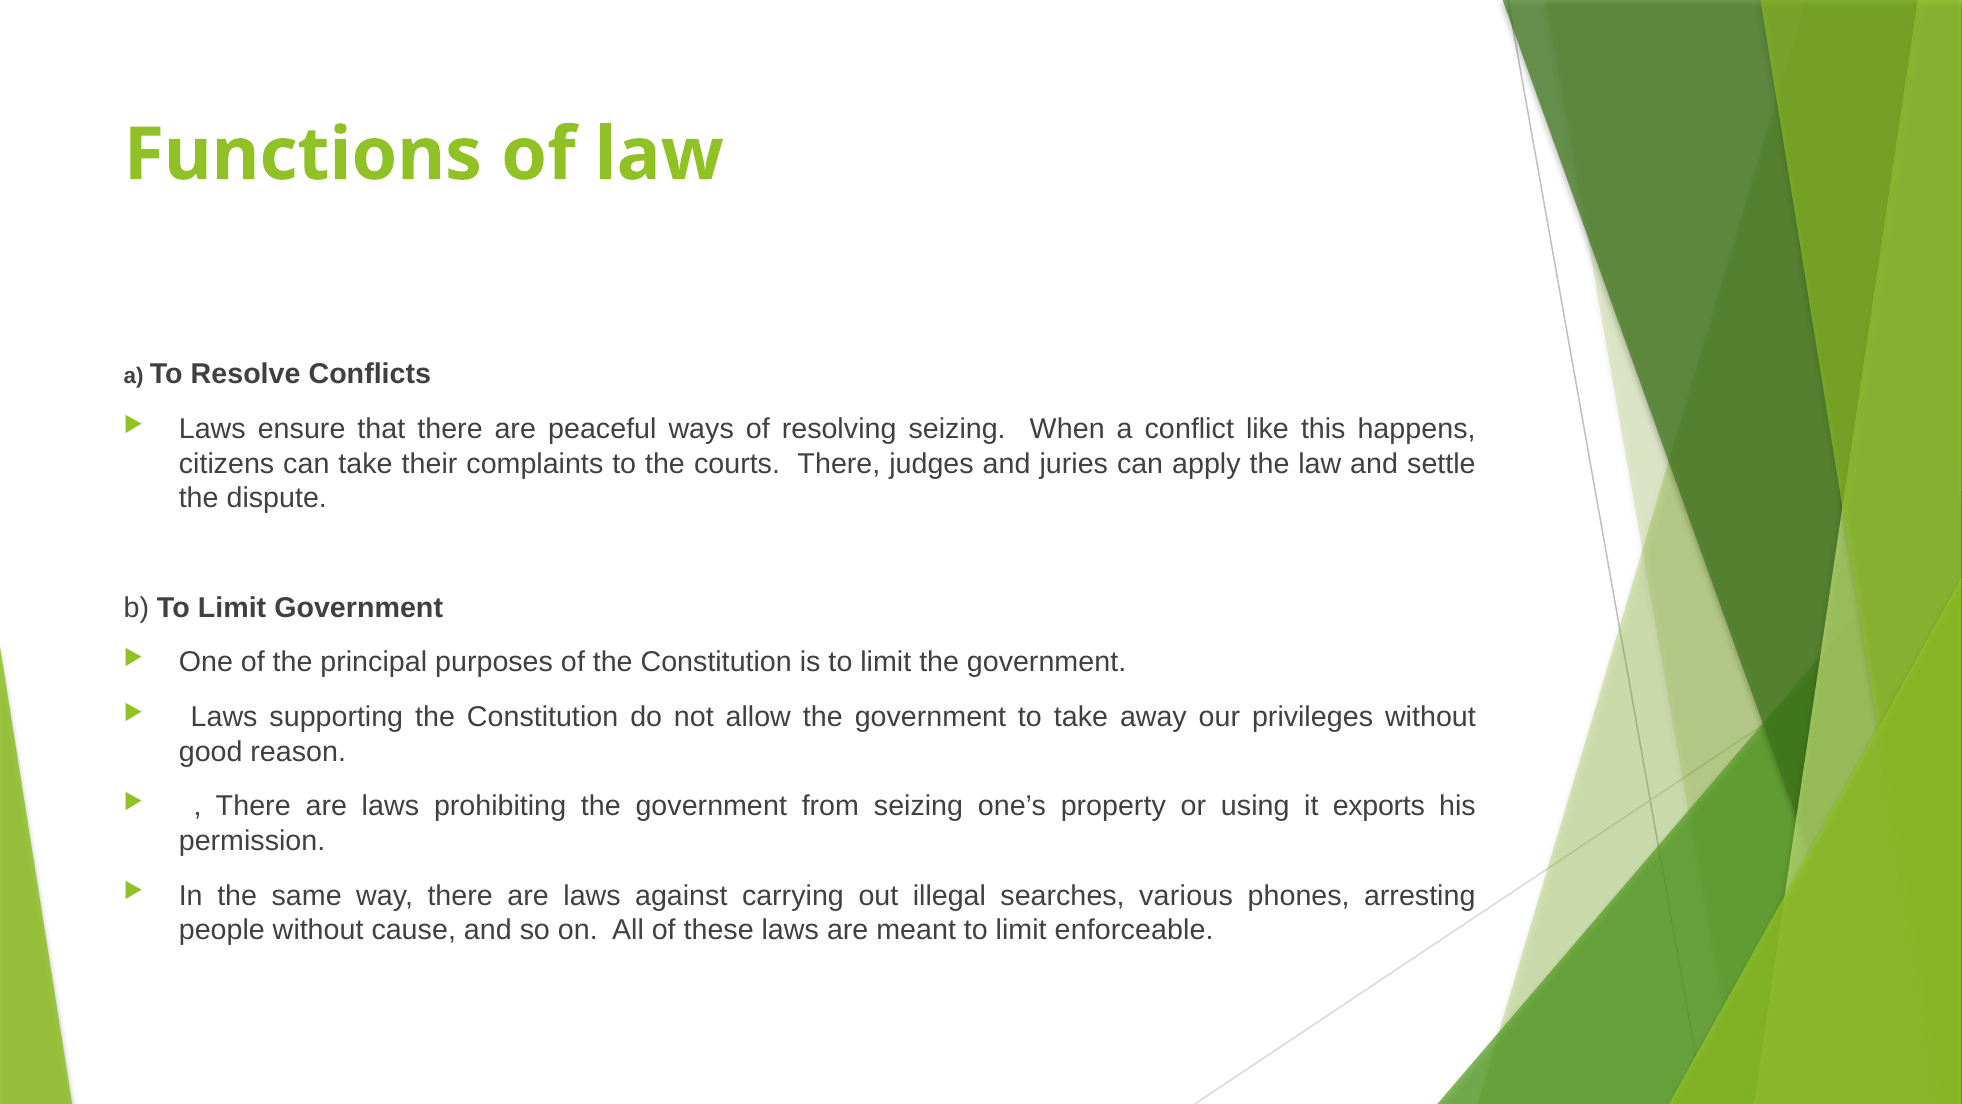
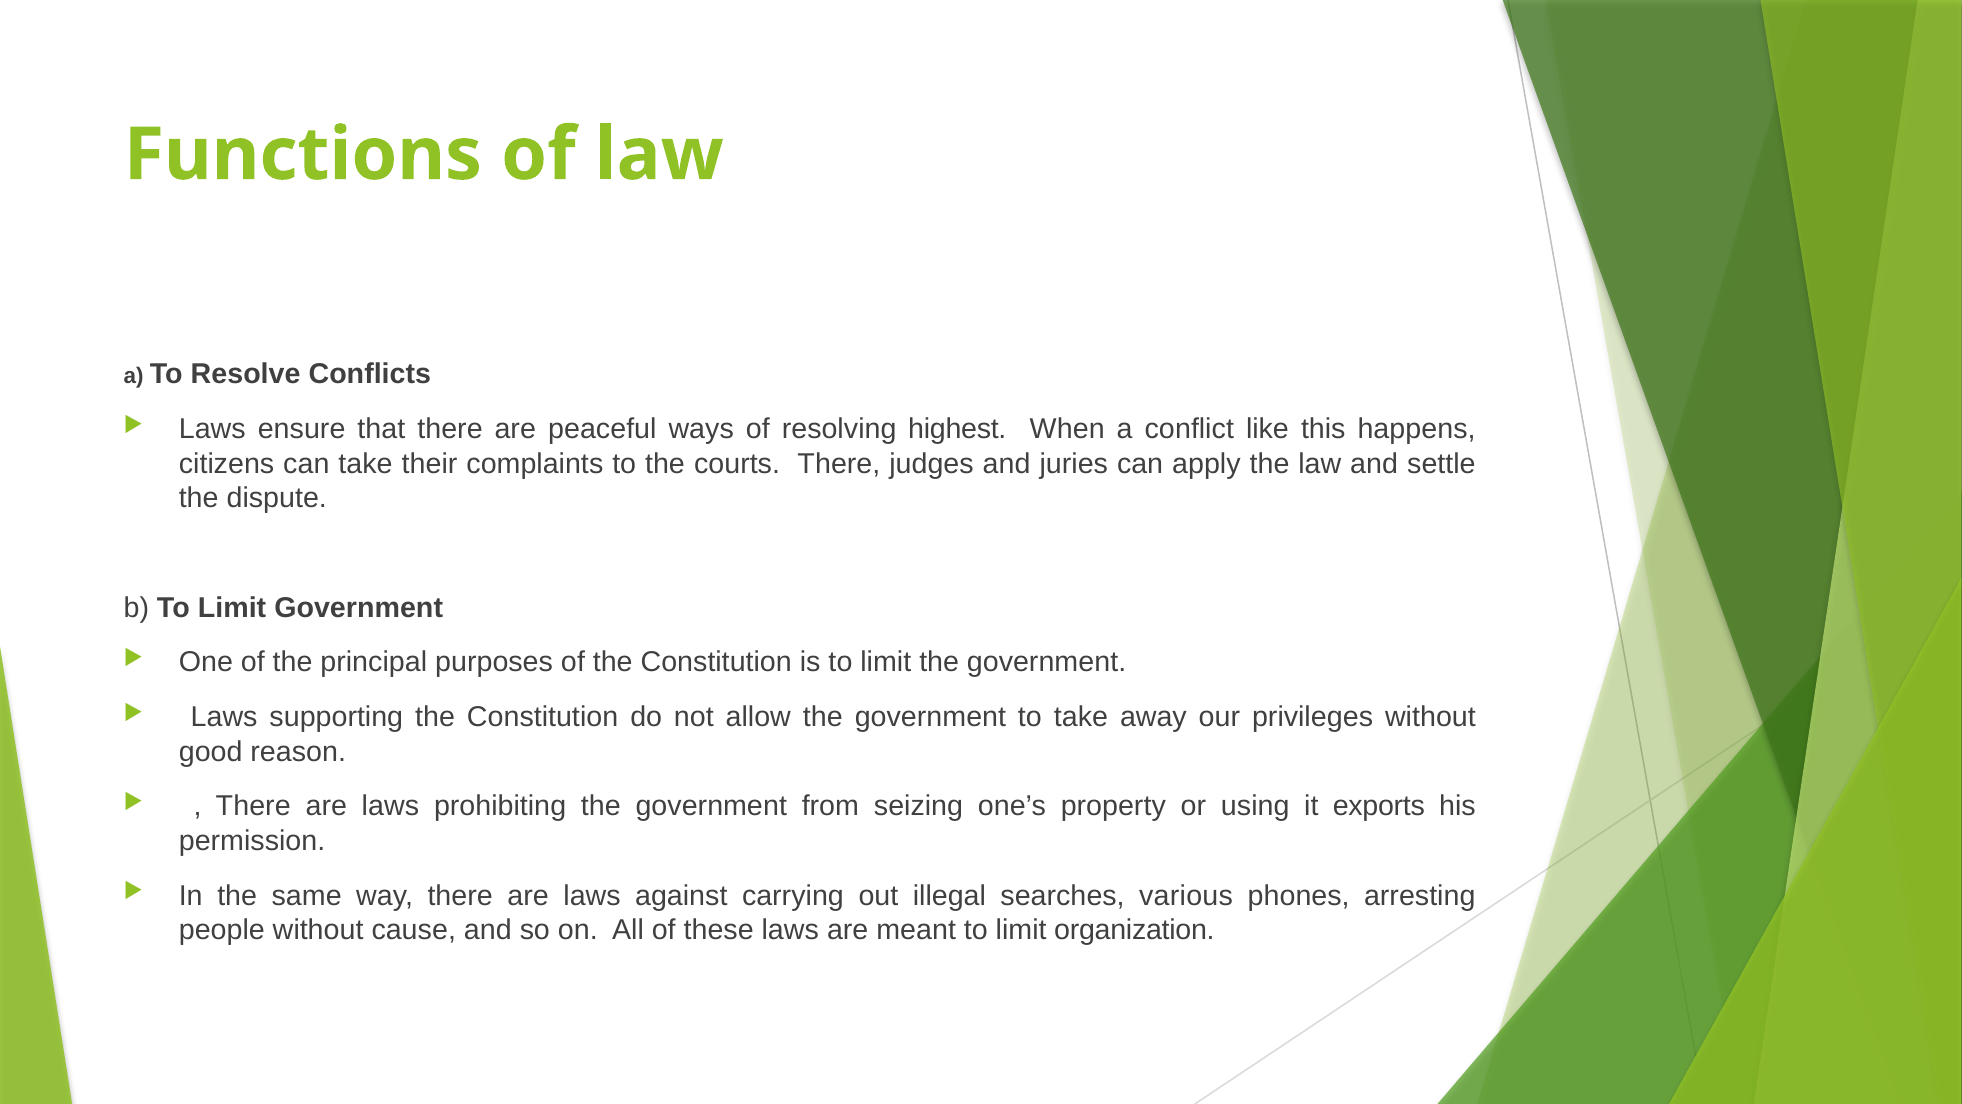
resolving seizing: seizing -> highest
enforceable: enforceable -> organization
